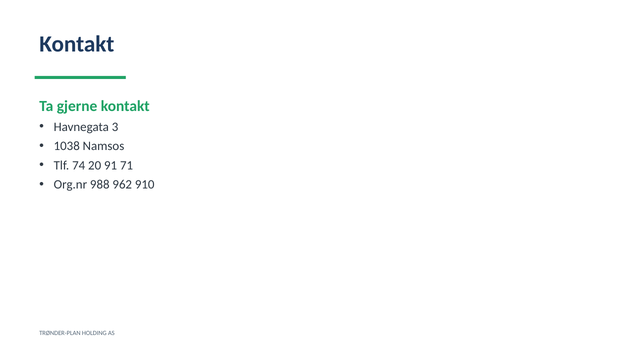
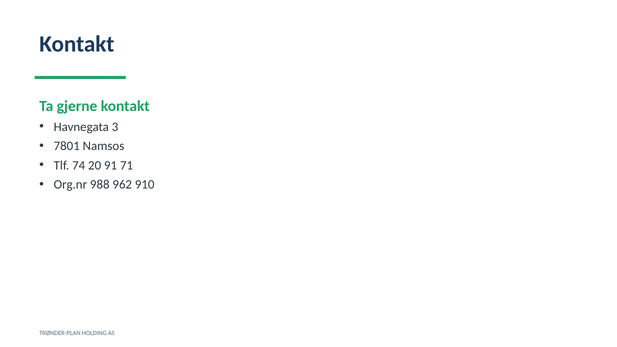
1038: 1038 -> 7801
